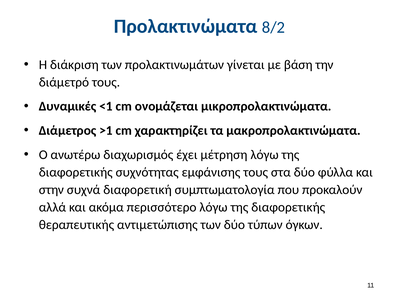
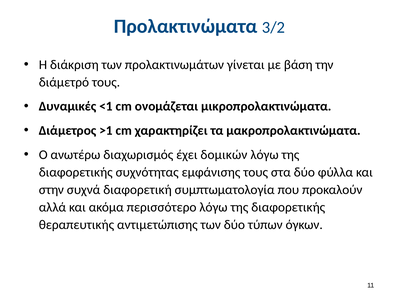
8/2: 8/2 -> 3/2
μέτρηση: μέτρηση -> δομικών
